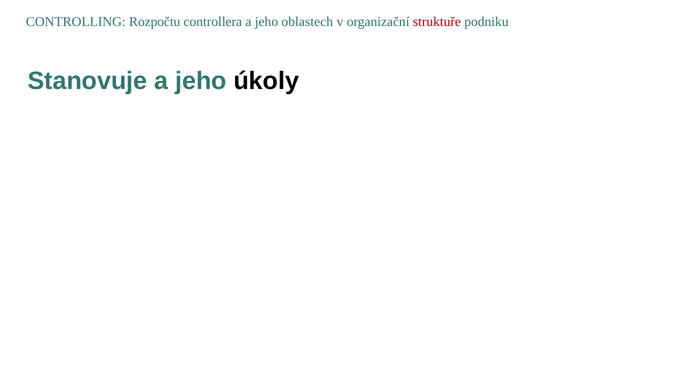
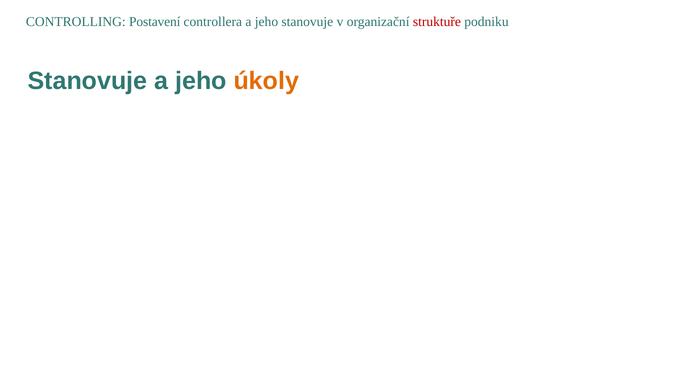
Rozpočtu: Rozpočtu -> Postavení
jeho oblastech: oblastech -> stanovuje
úkoly colour: black -> orange
